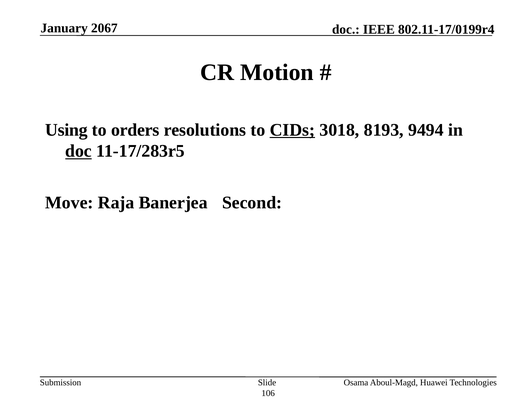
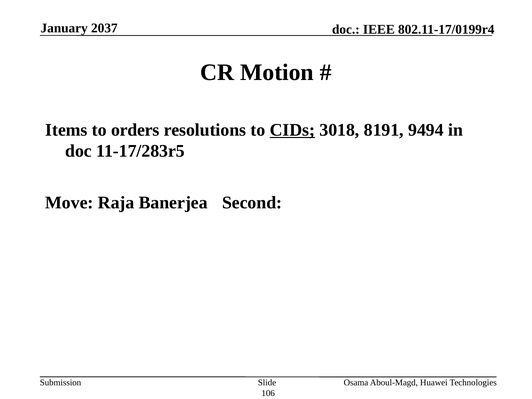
2067: 2067 -> 2037
Using: Using -> Items
8193: 8193 -> 8191
doc at (79, 151) underline: present -> none
